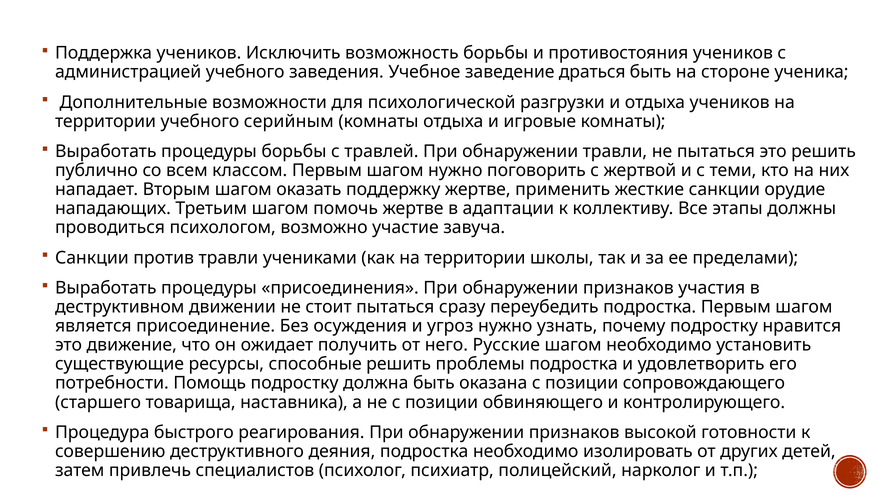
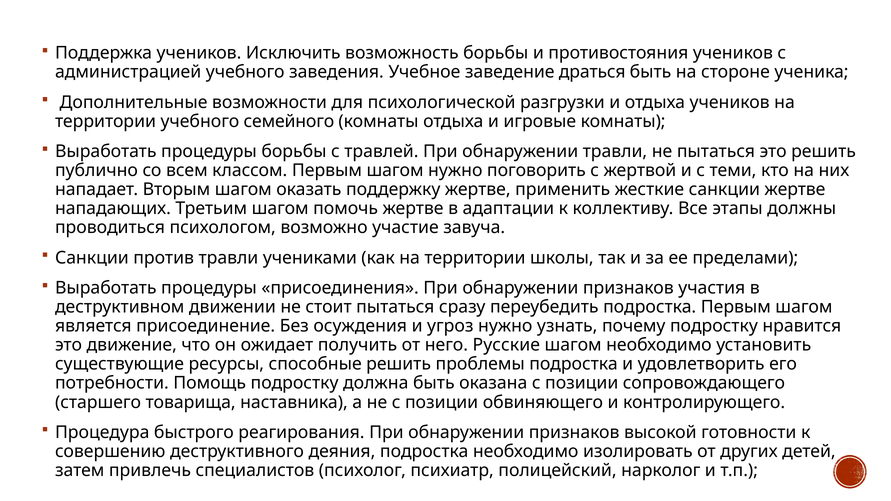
серийным: серийным -> семейного
санкции орудие: орудие -> жертве
